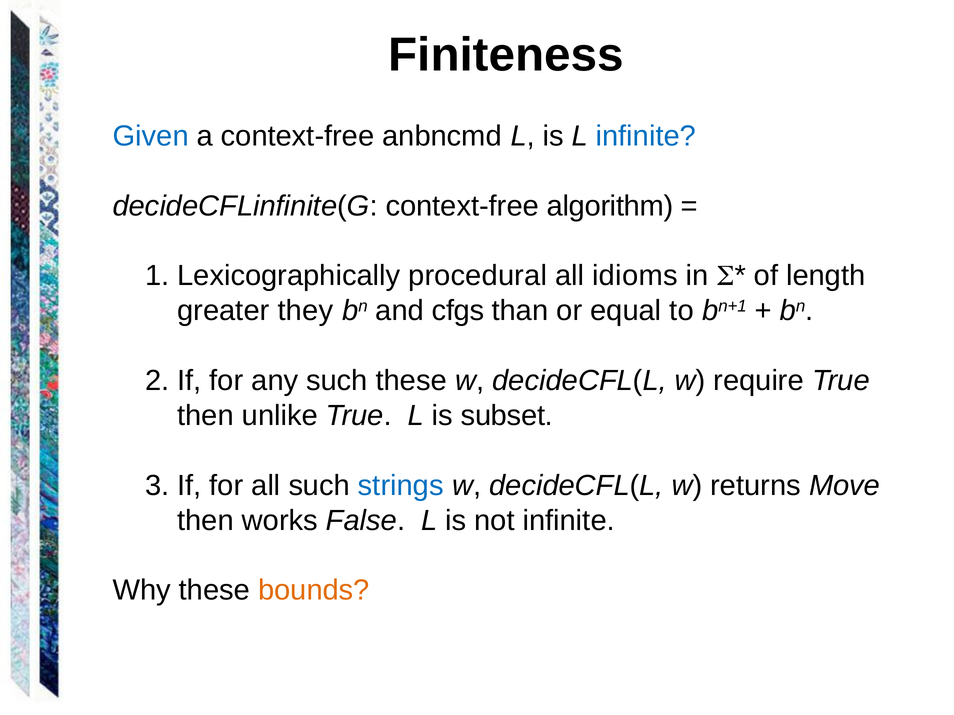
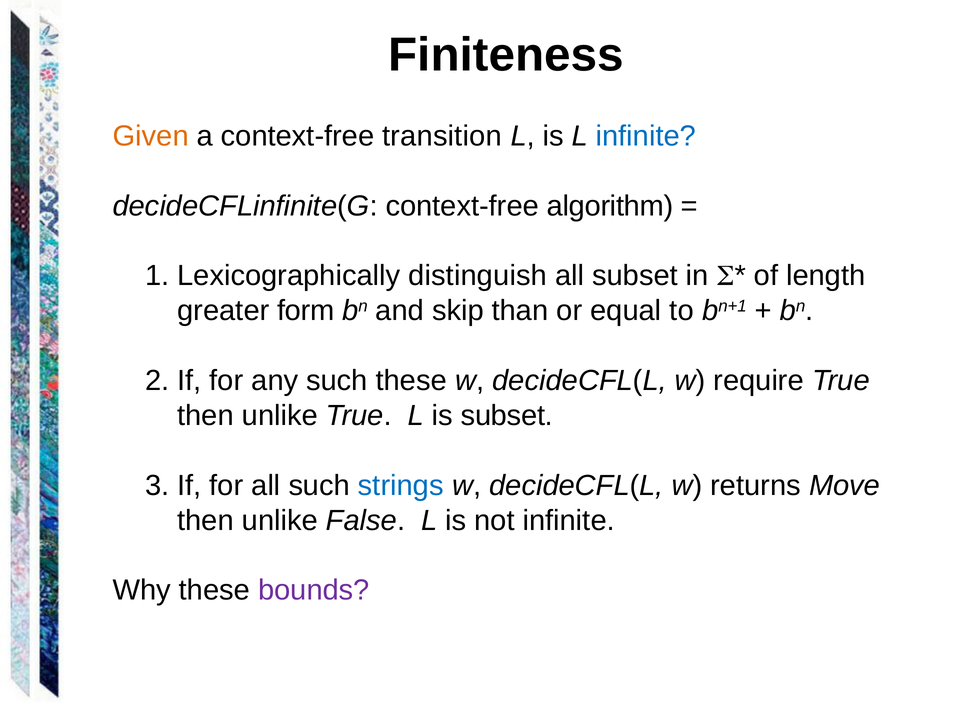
Given colour: blue -> orange
anbncmd: anbncmd -> transition
procedural: procedural -> distinguish
all idioms: idioms -> subset
they: they -> form
cfgs: cfgs -> skip
works at (280, 521): works -> unlike
bounds colour: orange -> purple
